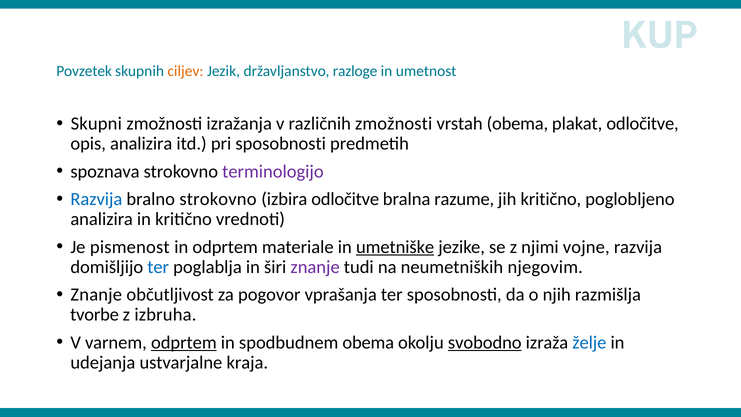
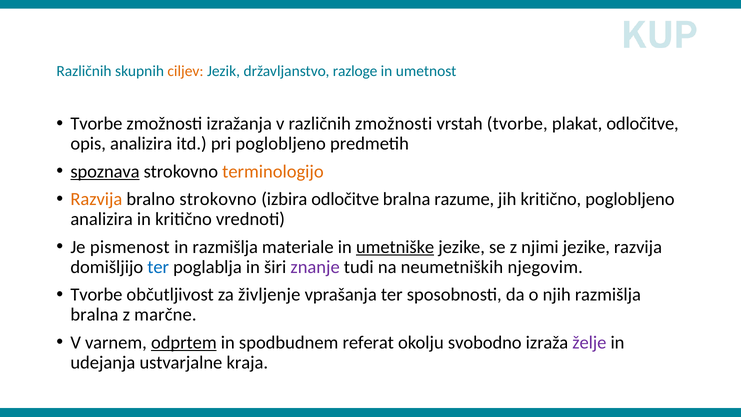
Povzetek at (84, 71): Povzetek -> Različnih
Skupni at (96, 124): Skupni -> Tvorbe
vrstah obema: obema -> tvorbe
pri sposobnosti: sposobnosti -> poglobljeno
spoznava underline: none -> present
terminologijo colour: purple -> orange
Razvija at (96, 199) colour: blue -> orange
in odprtem: odprtem -> razmišlja
njimi vojne: vojne -> jezike
Znanje at (96, 295): Znanje -> Tvorbe
pogovor: pogovor -> življenje
tvorbe at (95, 315): tvorbe -> bralna
izbruha: izbruha -> marčne
spodbudnem obema: obema -> referat
svobodno underline: present -> none
želje colour: blue -> purple
